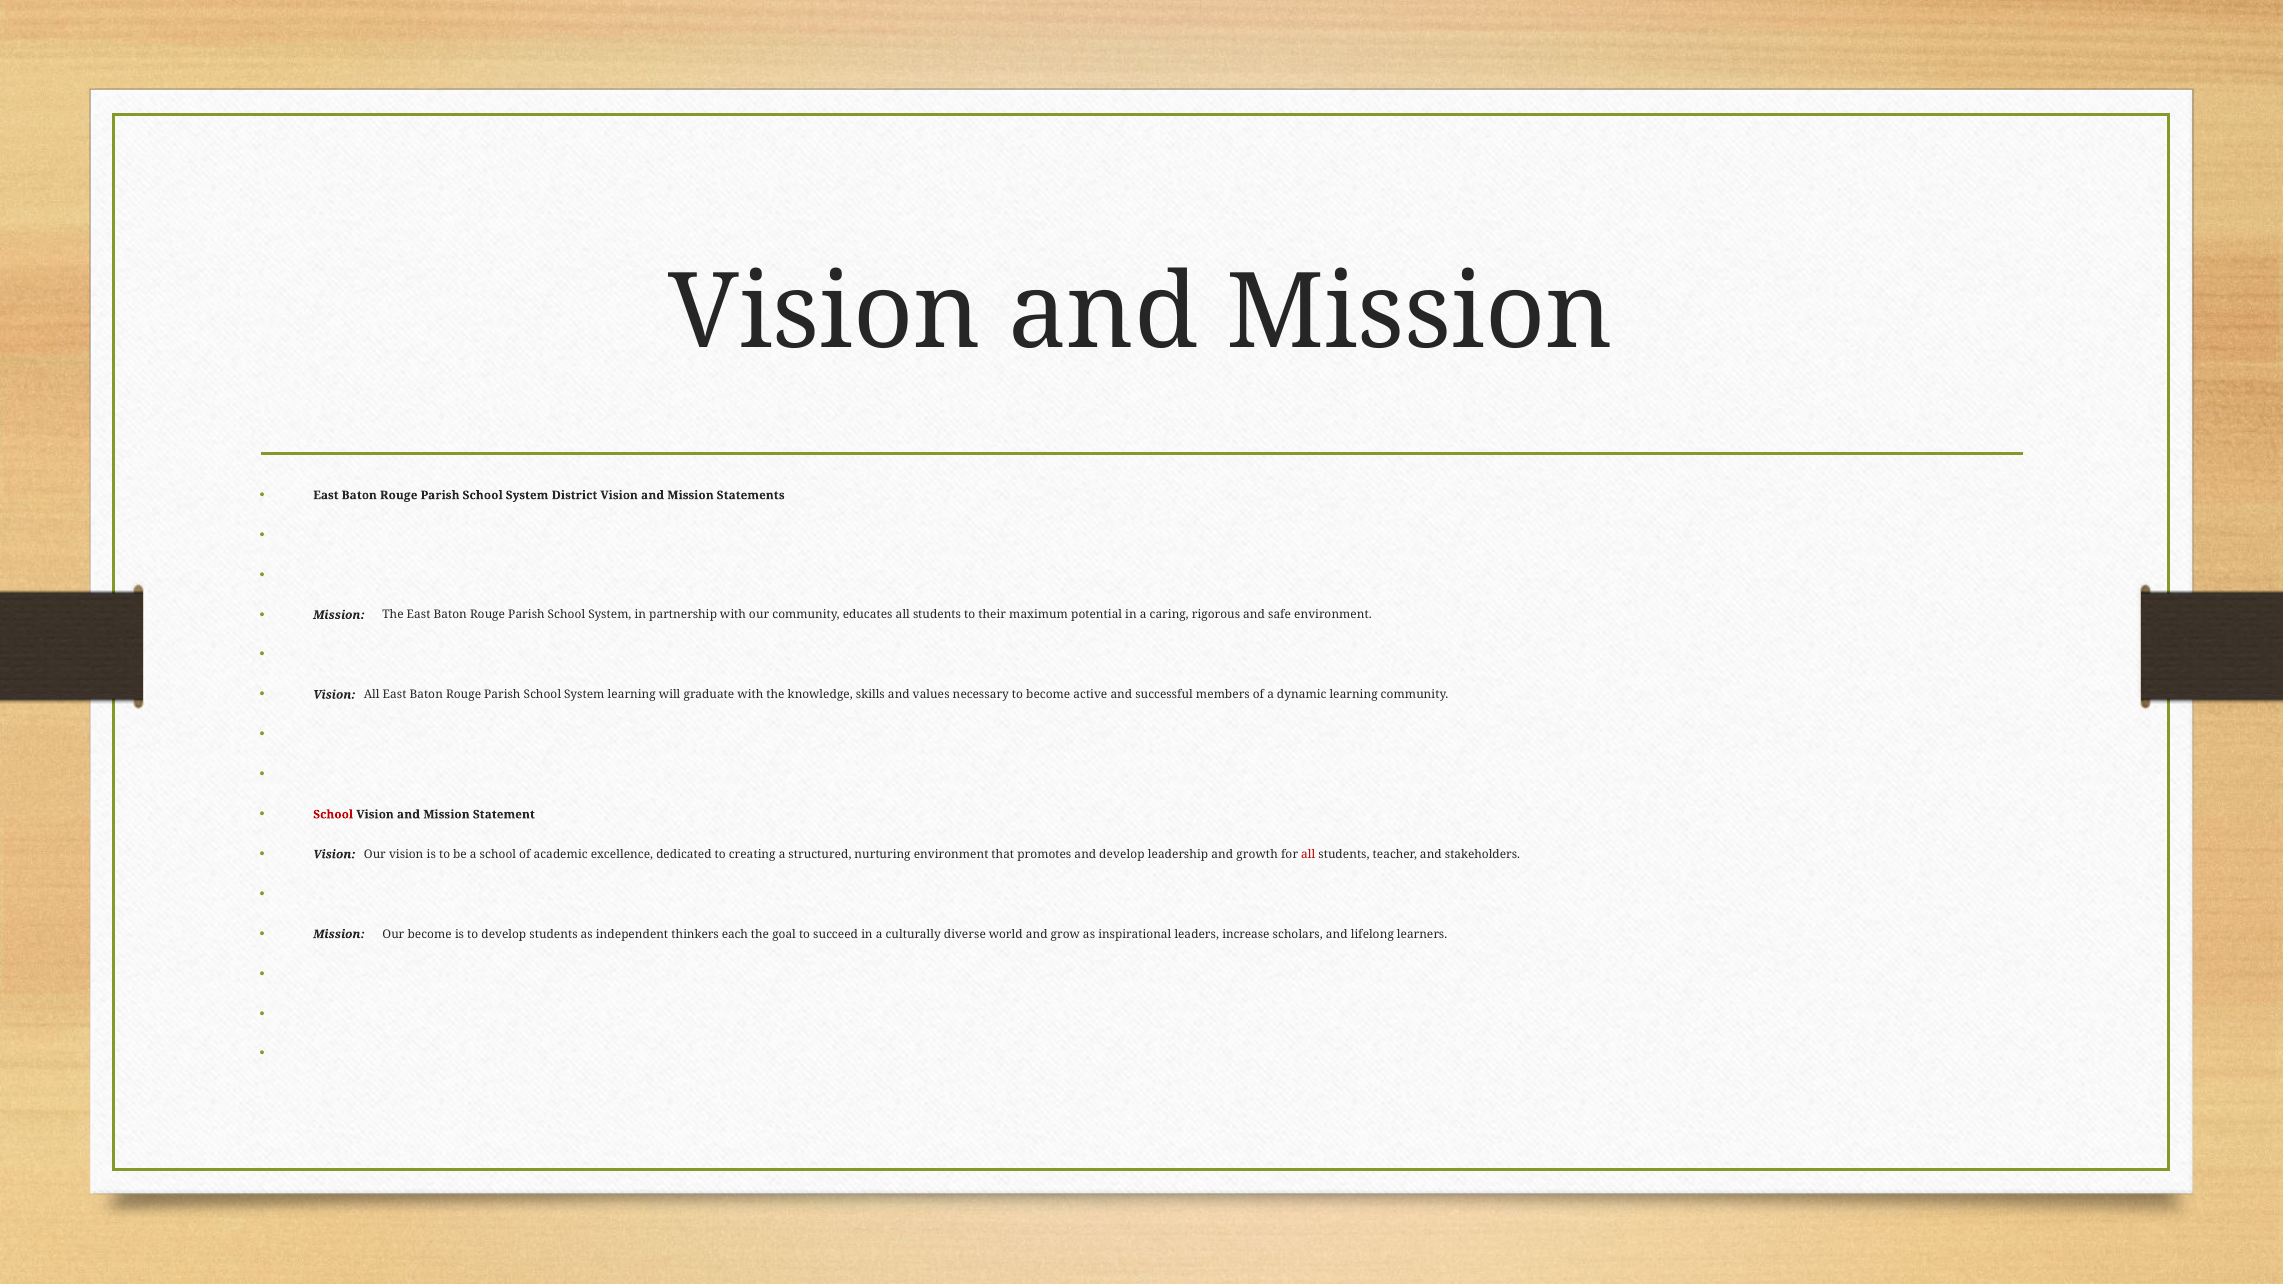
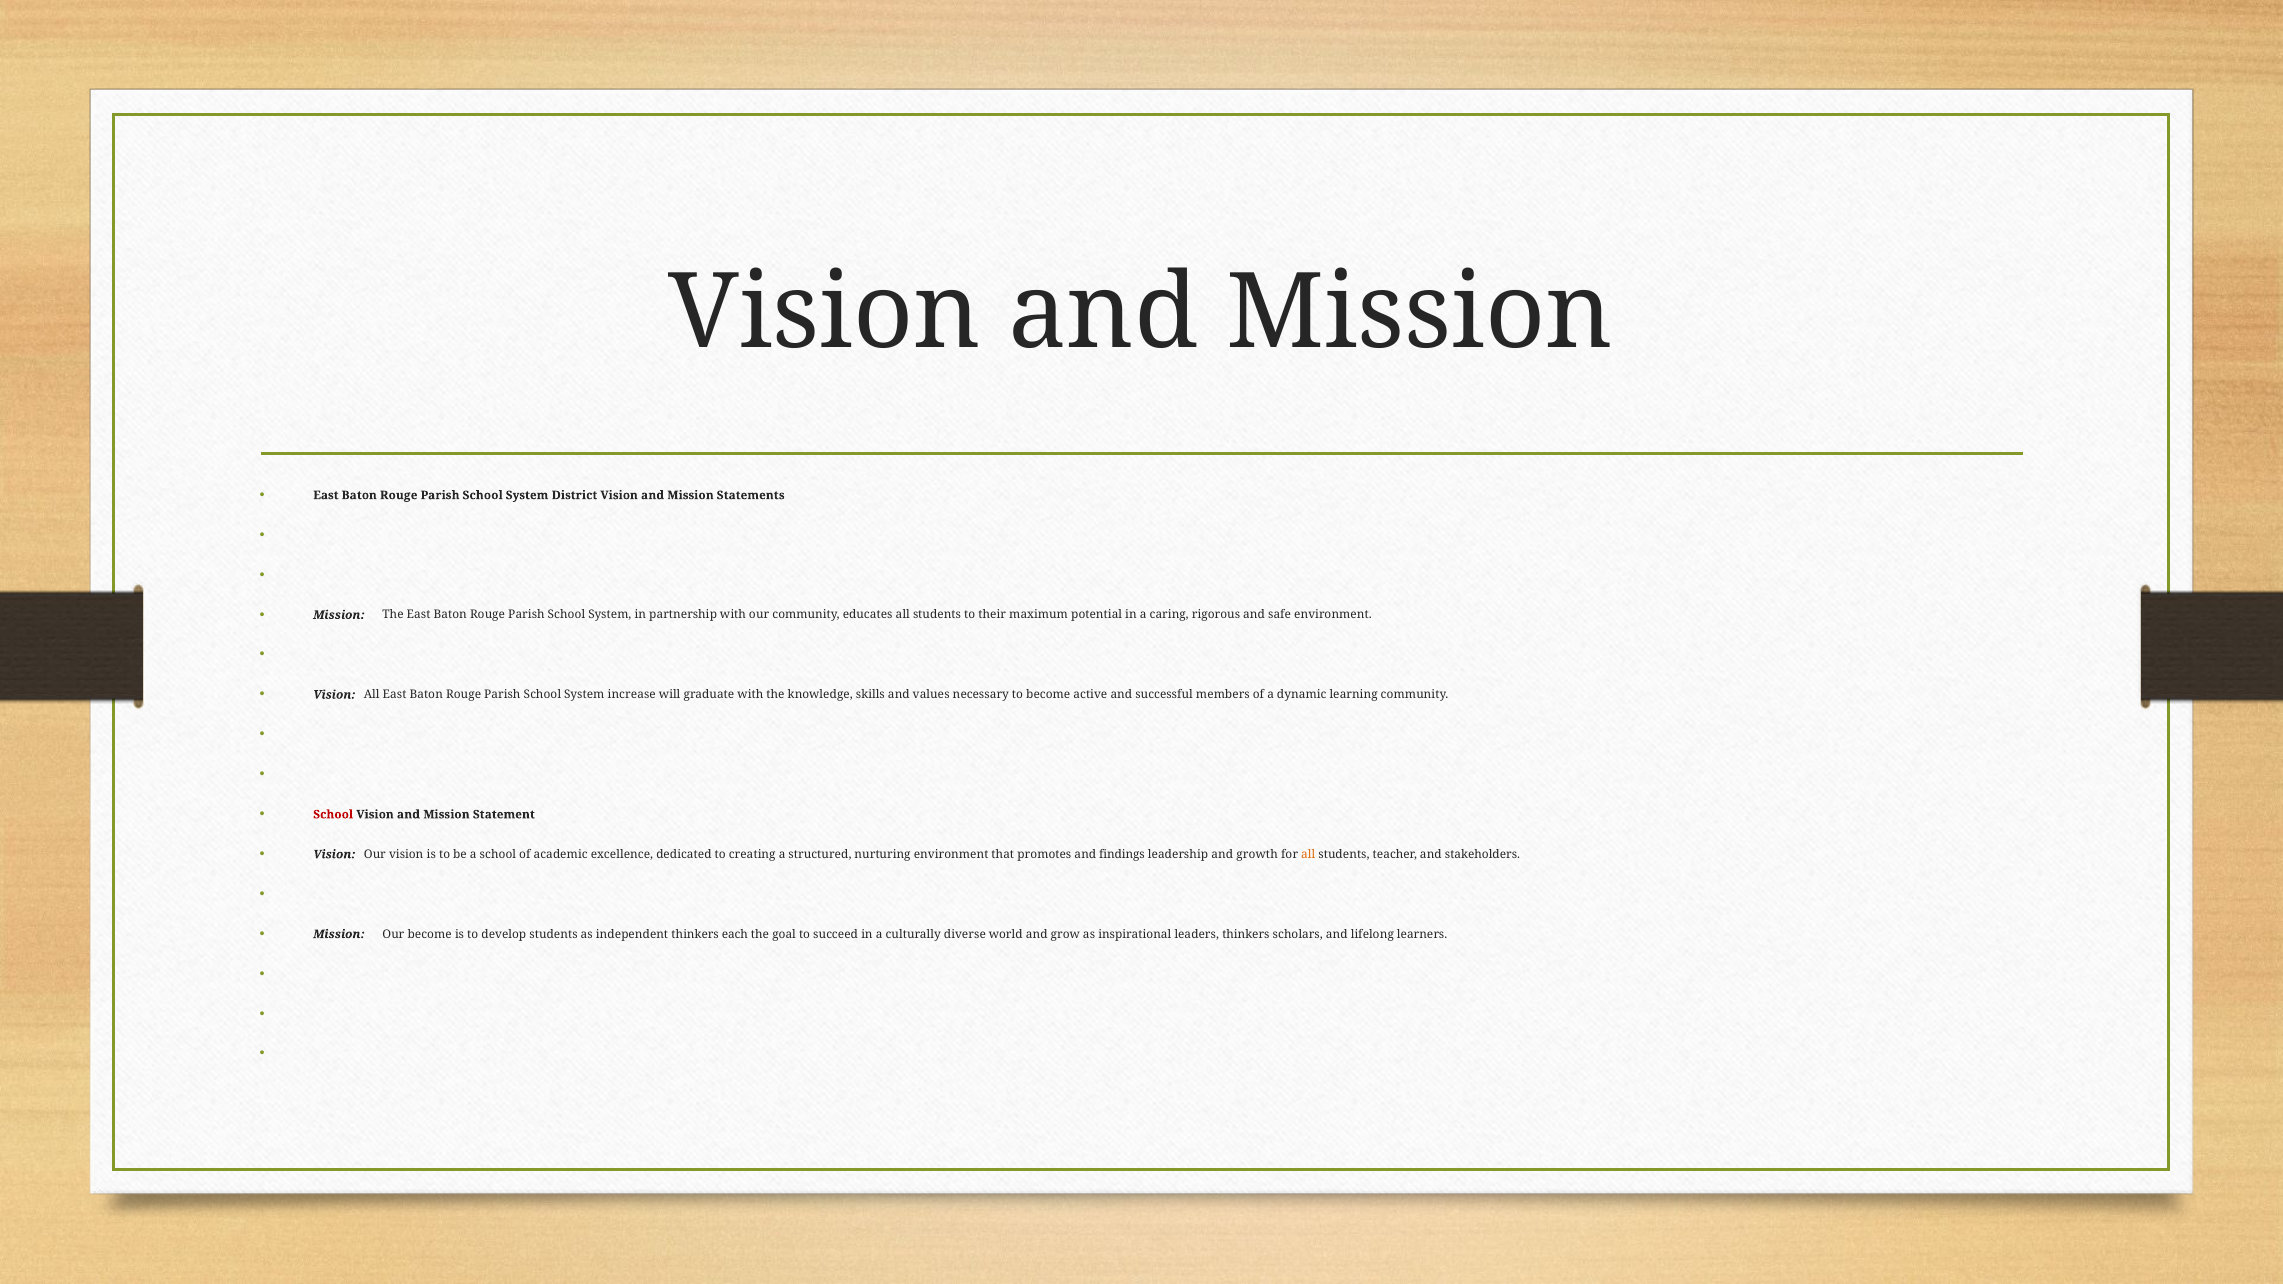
System learning: learning -> increase
and develop: develop -> findings
all at (1308, 854) colour: red -> orange
leaders increase: increase -> thinkers
